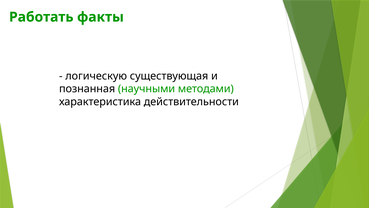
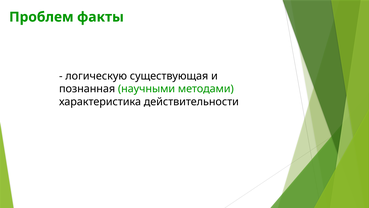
Работать: Работать -> Проблем
